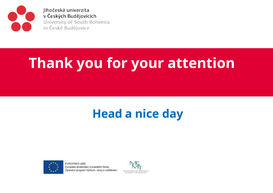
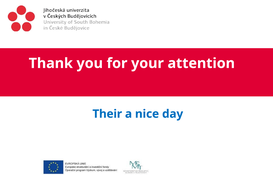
Head: Head -> Their
